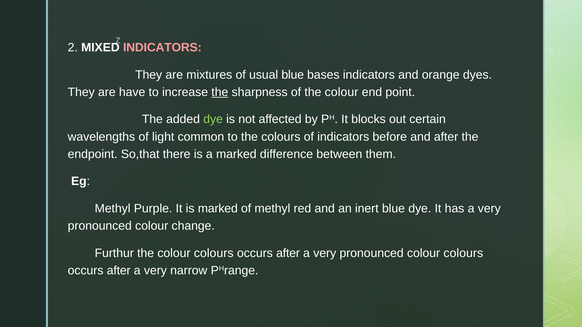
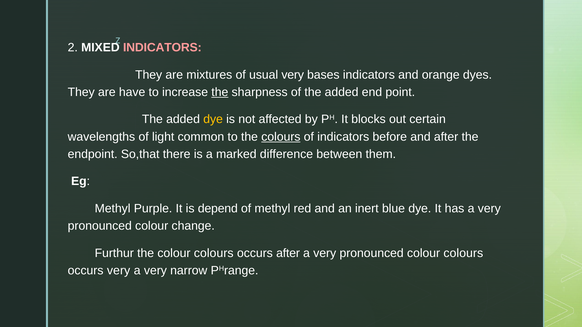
usual blue: blue -> very
of the colour: colour -> added
dye at (213, 119) colour: light green -> yellow
colours at (281, 137) underline: none -> present
is marked: marked -> depend
after at (119, 271): after -> very
